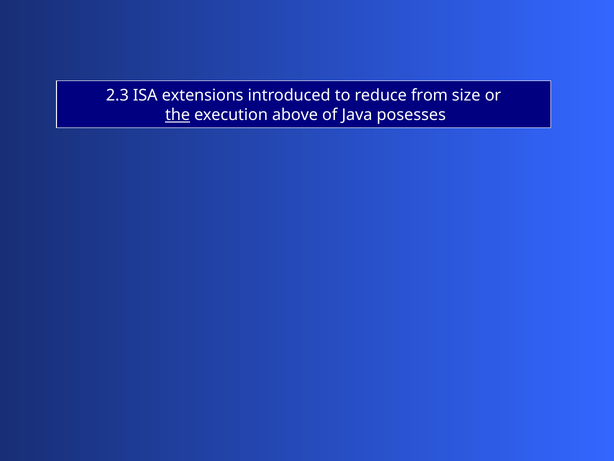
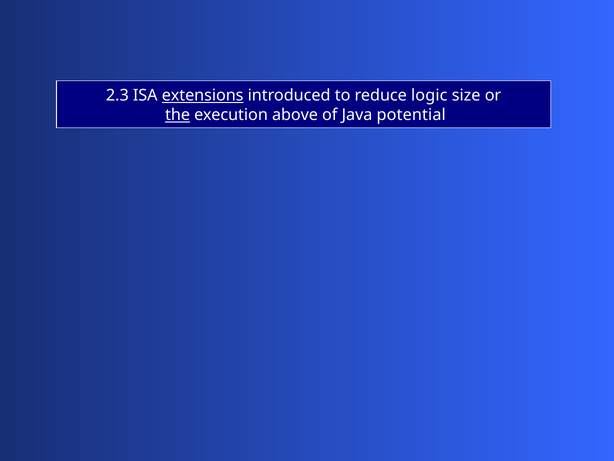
extensions underline: none -> present
from: from -> logic
posesses: posesses -> potential
